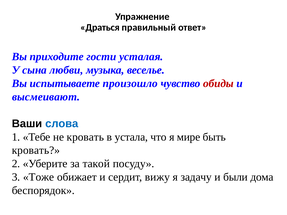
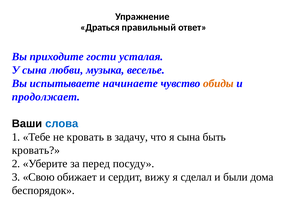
произошло: произошло -> начинаете
обиды colour: red -> orange
высмеивают: высмеивают -> продолжает
устала: устала -> задачу
я мире: мире -> сына
такой: такой -> перед
Тоже: Тоже -> Свою
задачу: задачу -> сделал
